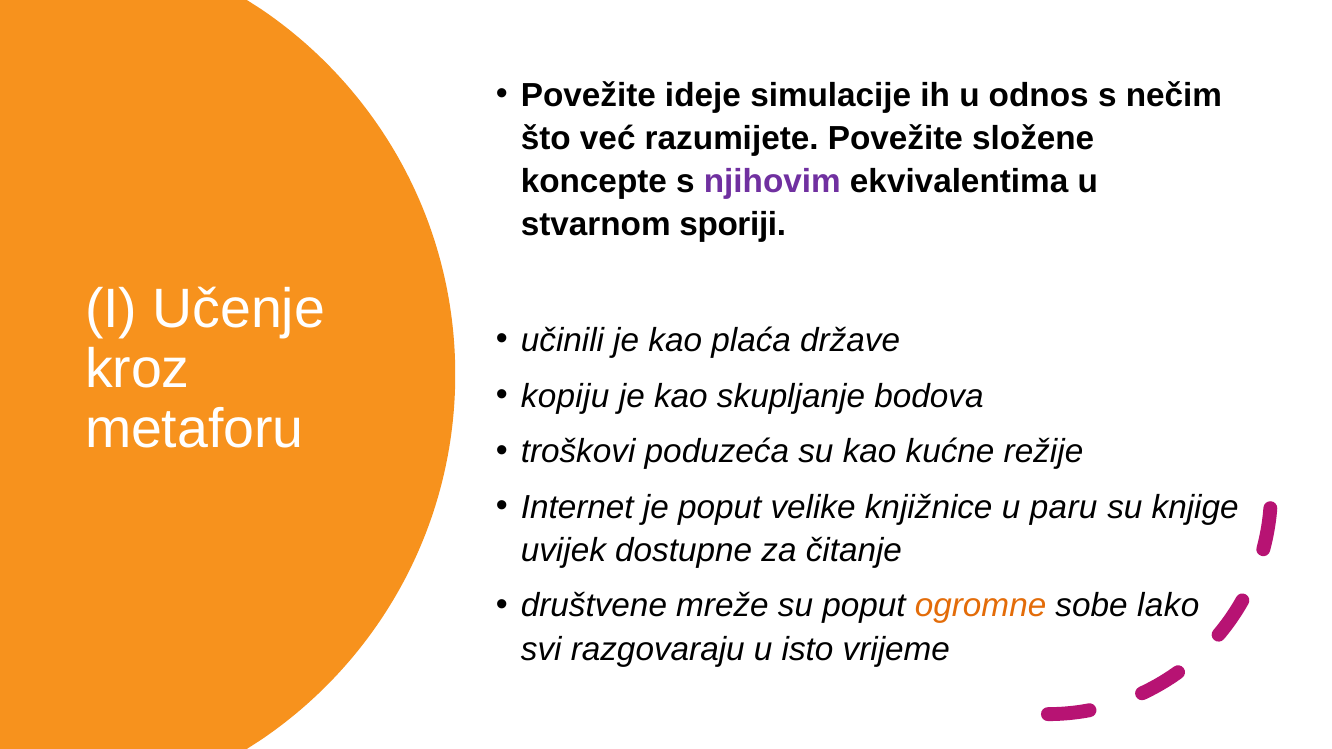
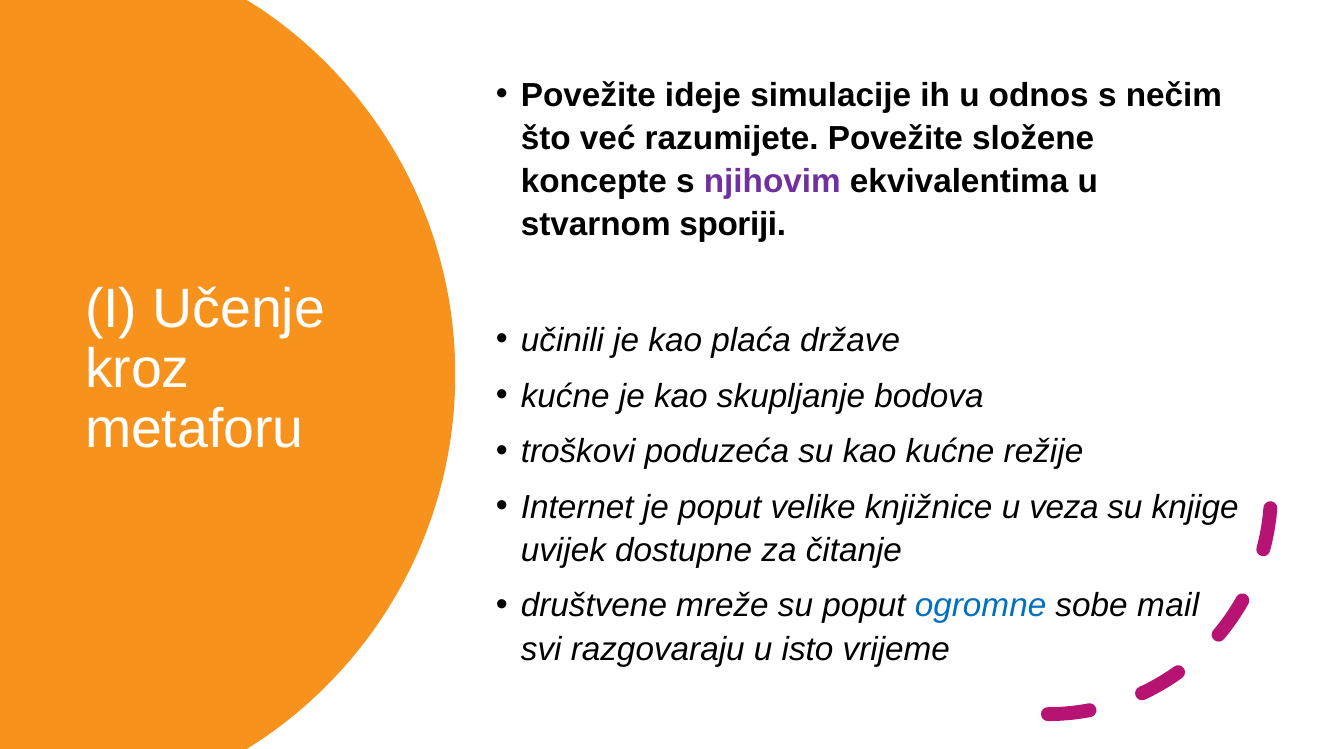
kopiju at (565, 396): kopiju -> kućne
paru: paru -> veza
ogromne colour: orange -> blue
lako: lako -> mail
